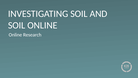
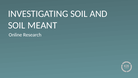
SOIL ONLINE: ONLINE -> MEANT
